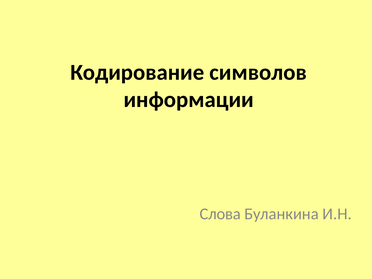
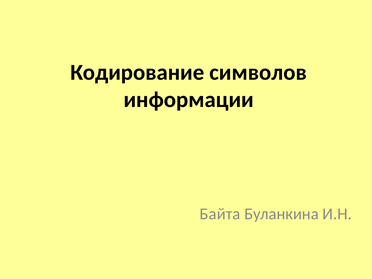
Слова: Слова -> Байта
